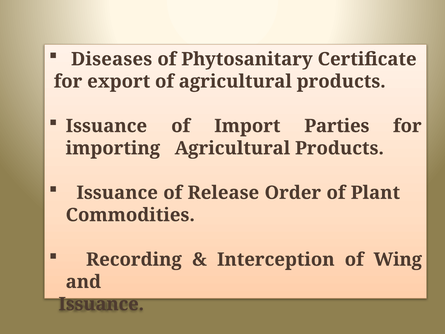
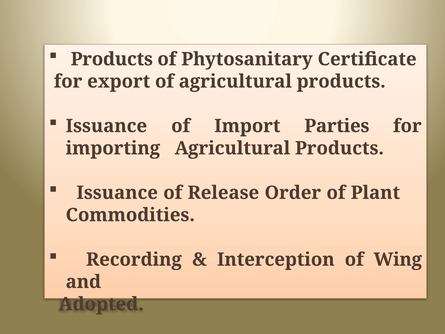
Diseases at (112, 59): Diseases -> Products
Issuance at (101, 304): Issuance -> Adopted
